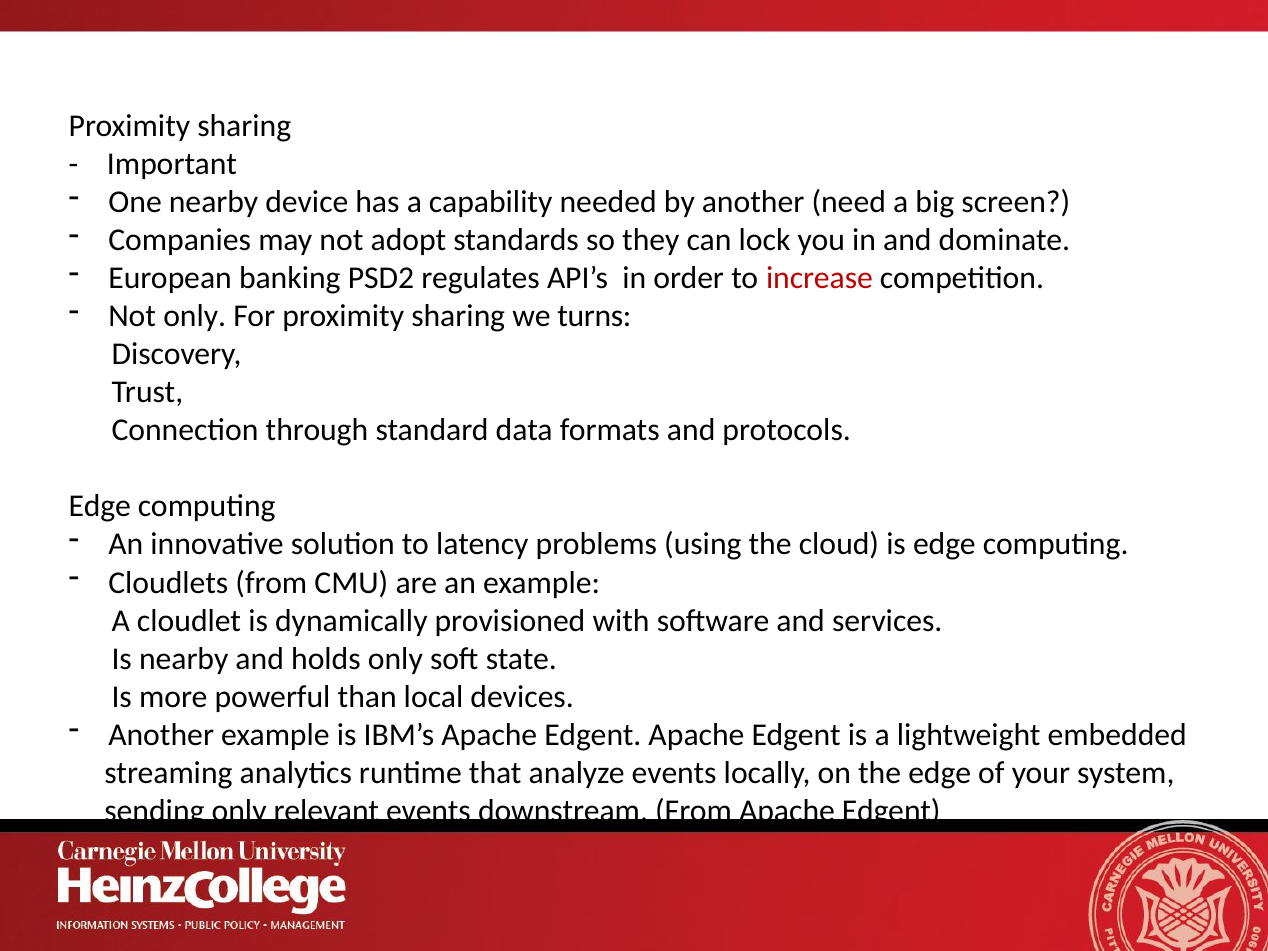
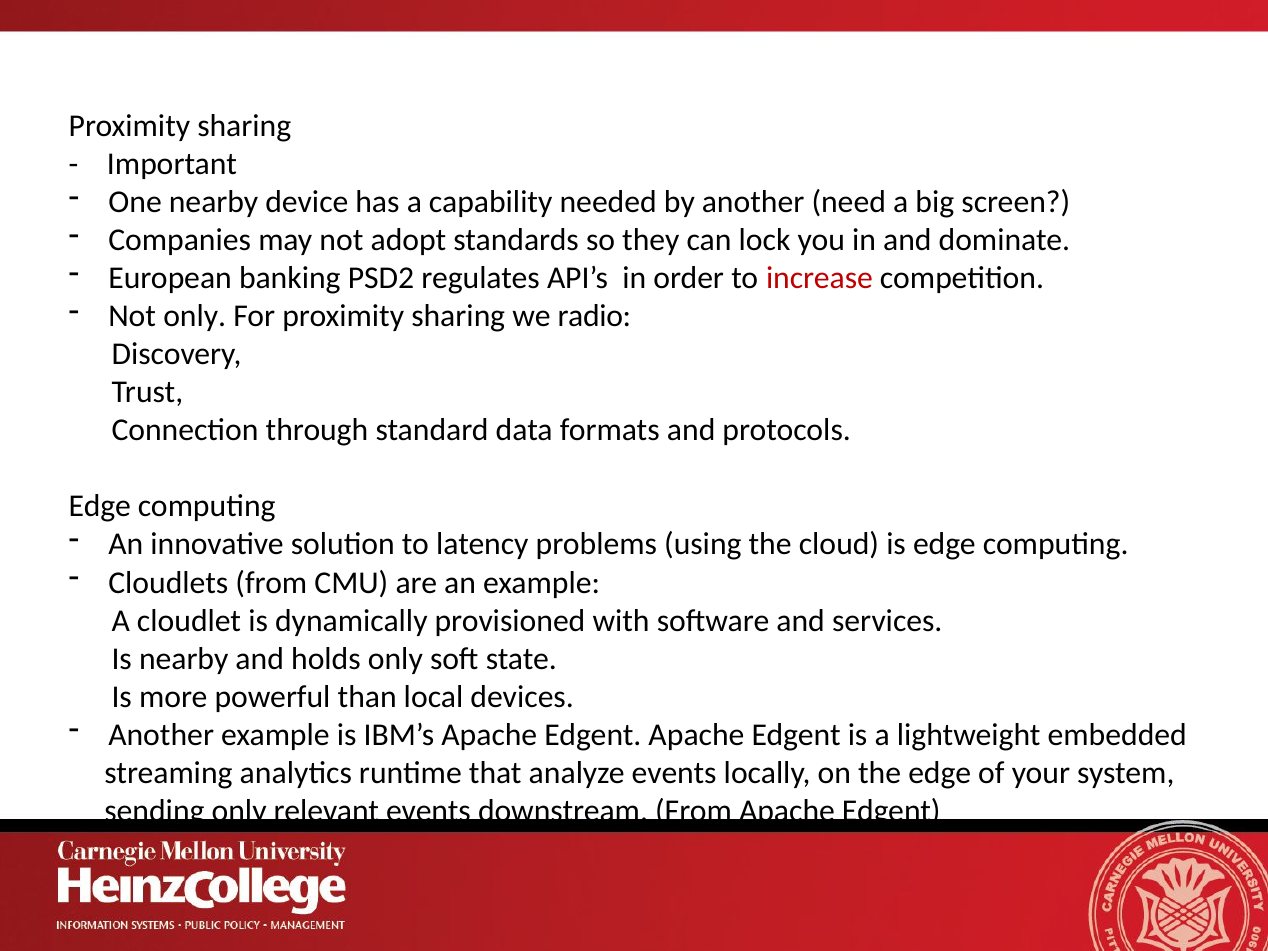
turns: turns -> radio
